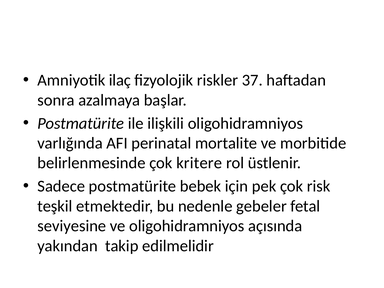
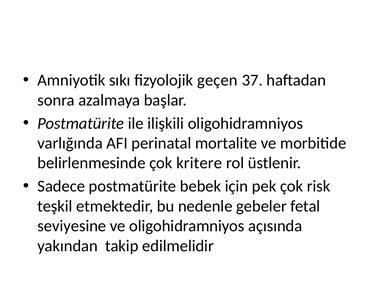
ilaç: ilaç -> sıkı
riskler: riskler -> geçen
